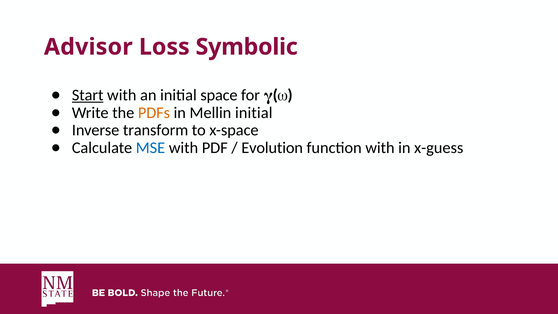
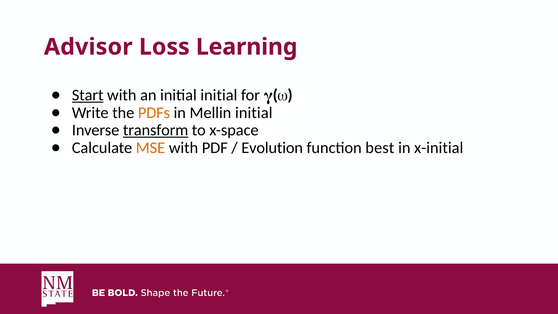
Symbolic: Symbolic -> Learning
initial space: space -> initial
transform underline: none -> present
MSE colour: blue -> orange
function with: with -> best
x-guess: x-guess -> x-initial
